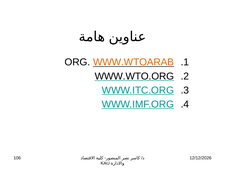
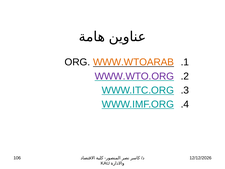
WWW.WTO.ORG colour: black -> purple
